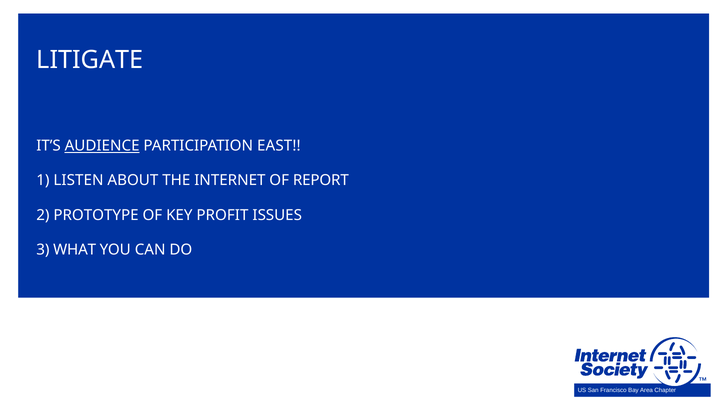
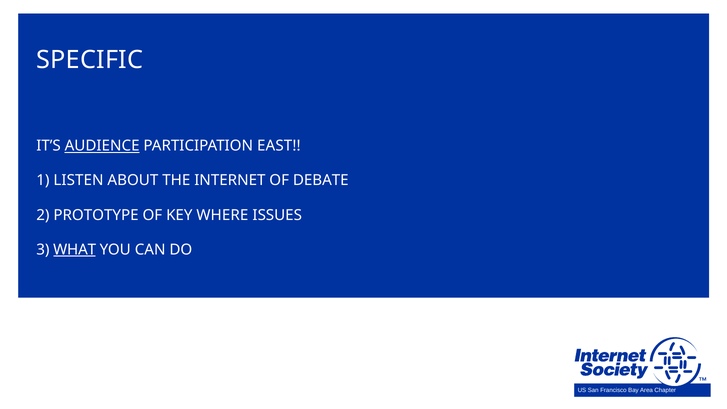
LITIGATE: LITIGATE -> SPECIFIC
REPORT: REPORT -> DEBATE
PROFIT: PROFIT -> WHERE
WHAT underline: none -> present
